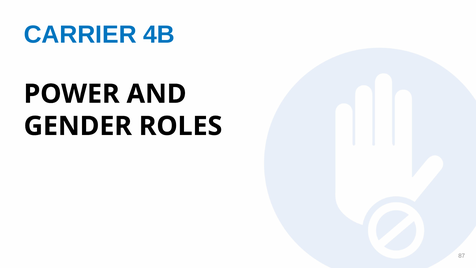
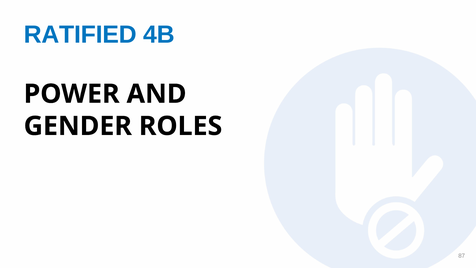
CARRIER: CARRIER -> RATIFIED
